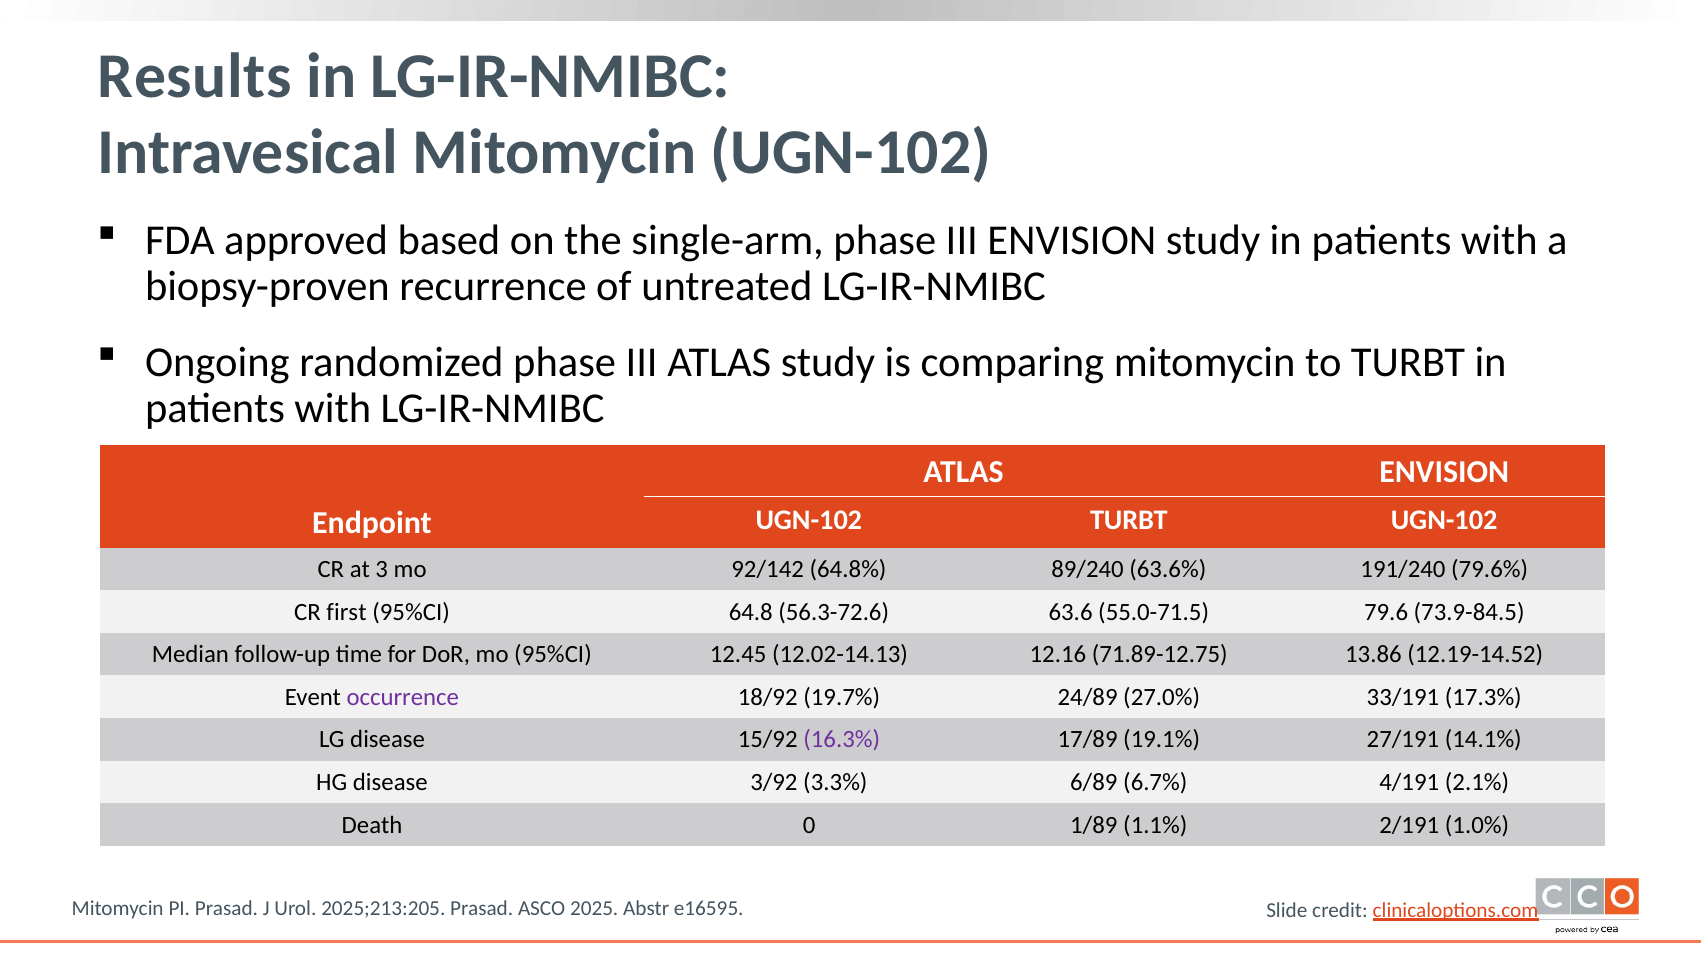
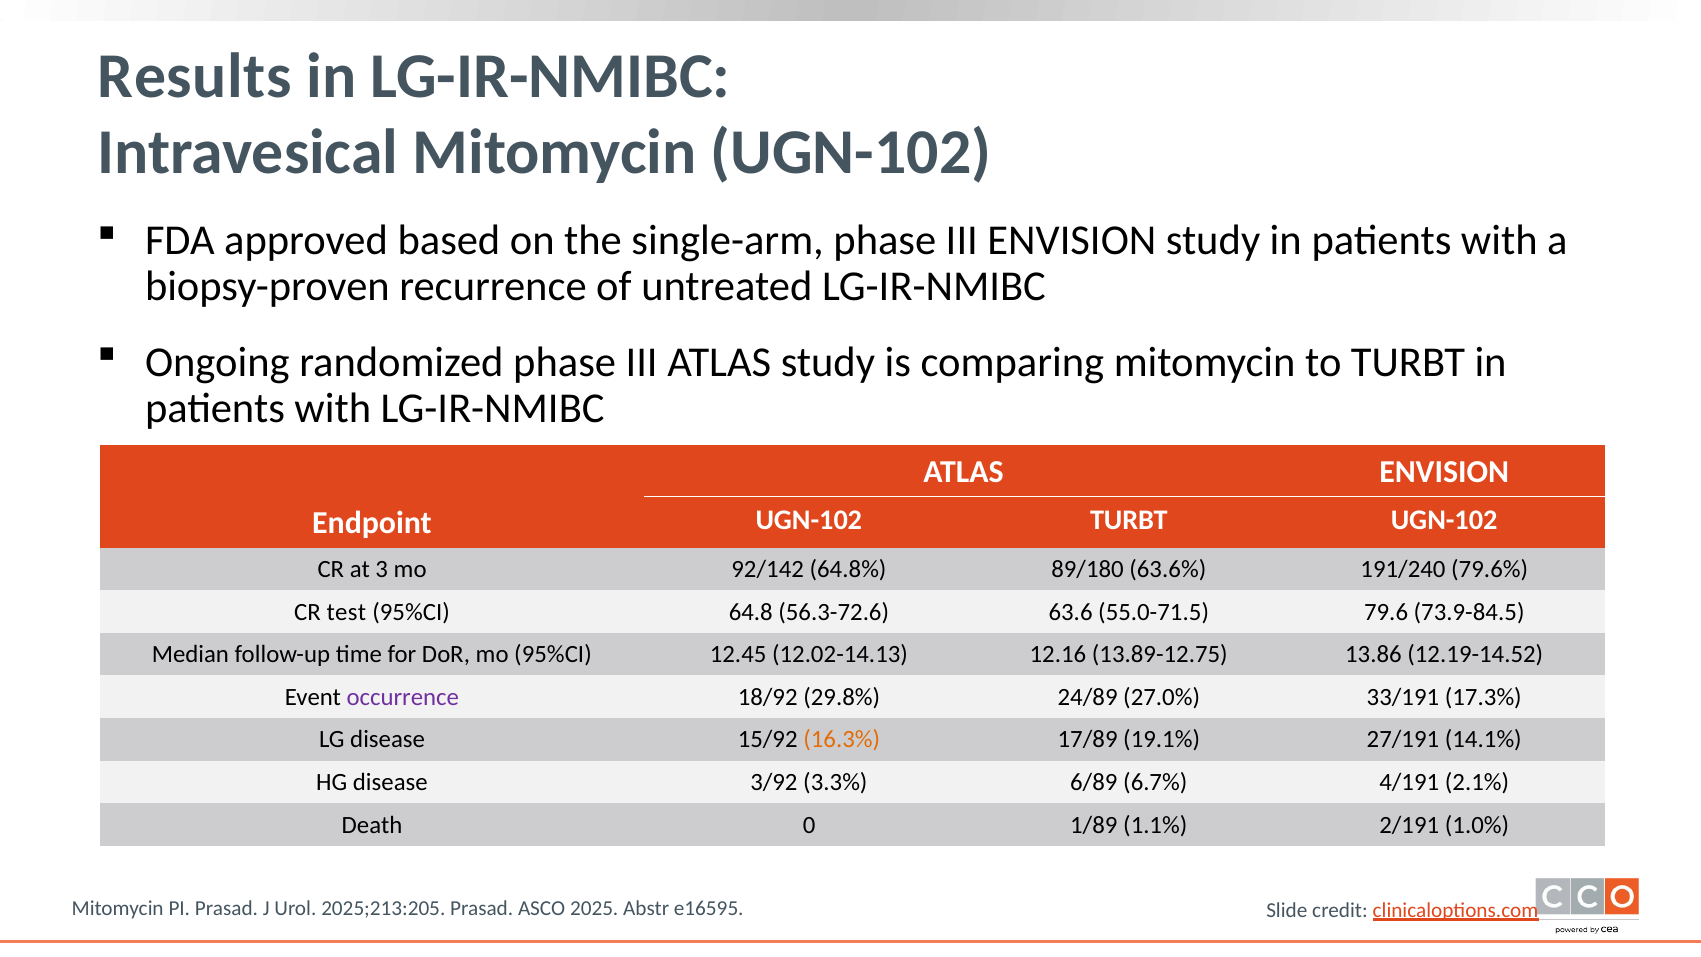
89/240: 89/240 -> 89/180
first: first -> test
71.89-12.75: 71.89-12.75 -> 13.89-12.75
19.7%: 19.7% -> 29.8%
16.3% colour: purple -> orange
